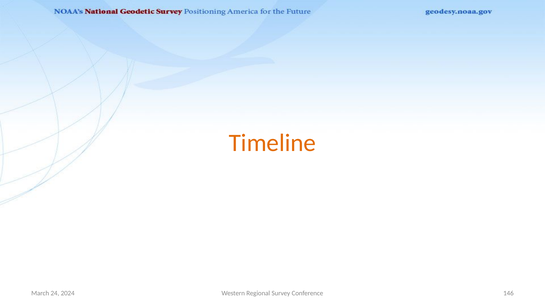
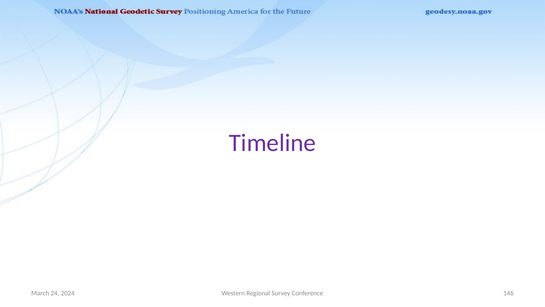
Timeline colour: orange -> purple
